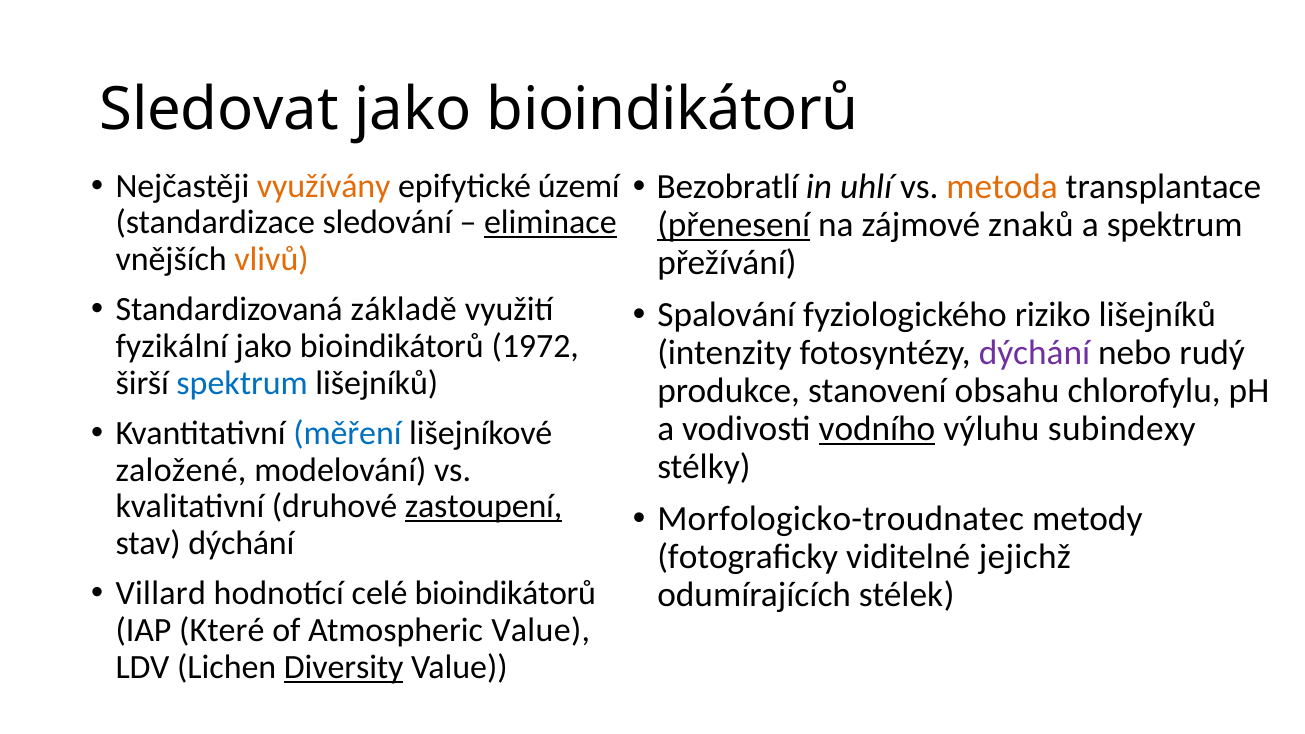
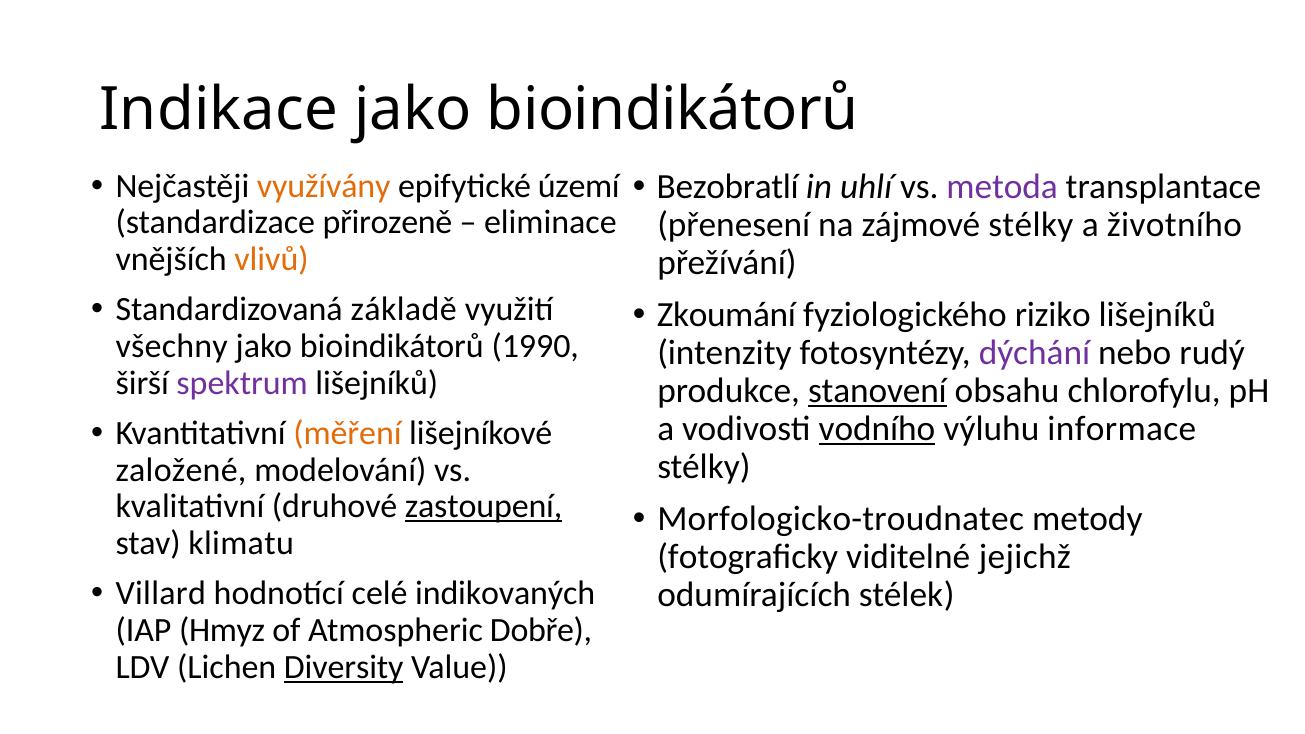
Sledovat: Sledovat -> Indikace
metoda colour: orange -> purple
sledování: sledování -> přirozeně
eliminace underline: present -> none
přenesení underline: present -> none
zájmové znaků: znaků -> stélky
a spektrum: spektrum -> životního
Spalování: Spalování -> Zkoumání
fyzikální: fyzikální -> všechny
1972: 1972 -> 1990
spektrum at (242, 383) colour: blue -> purple
stanovení underline: none -> present
subindexy: subindexy -> informace
měření colour: blue -> orange
stav dýchání: dýchání -> klimatu
celé bioindikátorů: bioindikátorů -> indikovaných
Které: Které -> Hmyz
Atmospheric Value: Value -> Dobře
